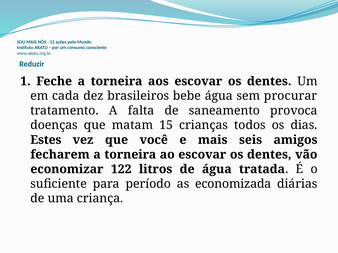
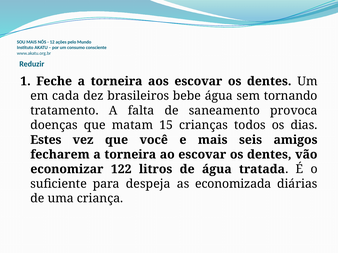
procurar: procurar -> tornando
período: período -> despeja
